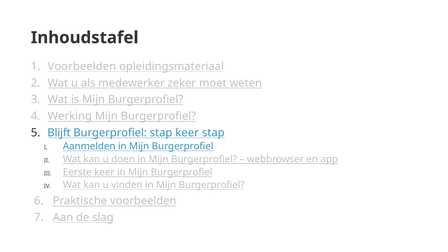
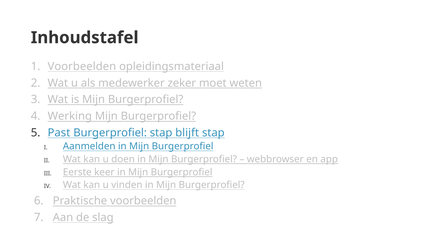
Blijft: Blijft -> Past
stap keer: keer -> blijft
